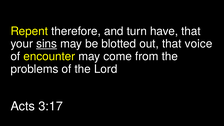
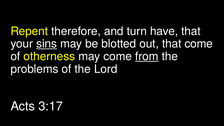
that voice: voice -> come
encounter: encounter -> otherness
from underline: none -> present
